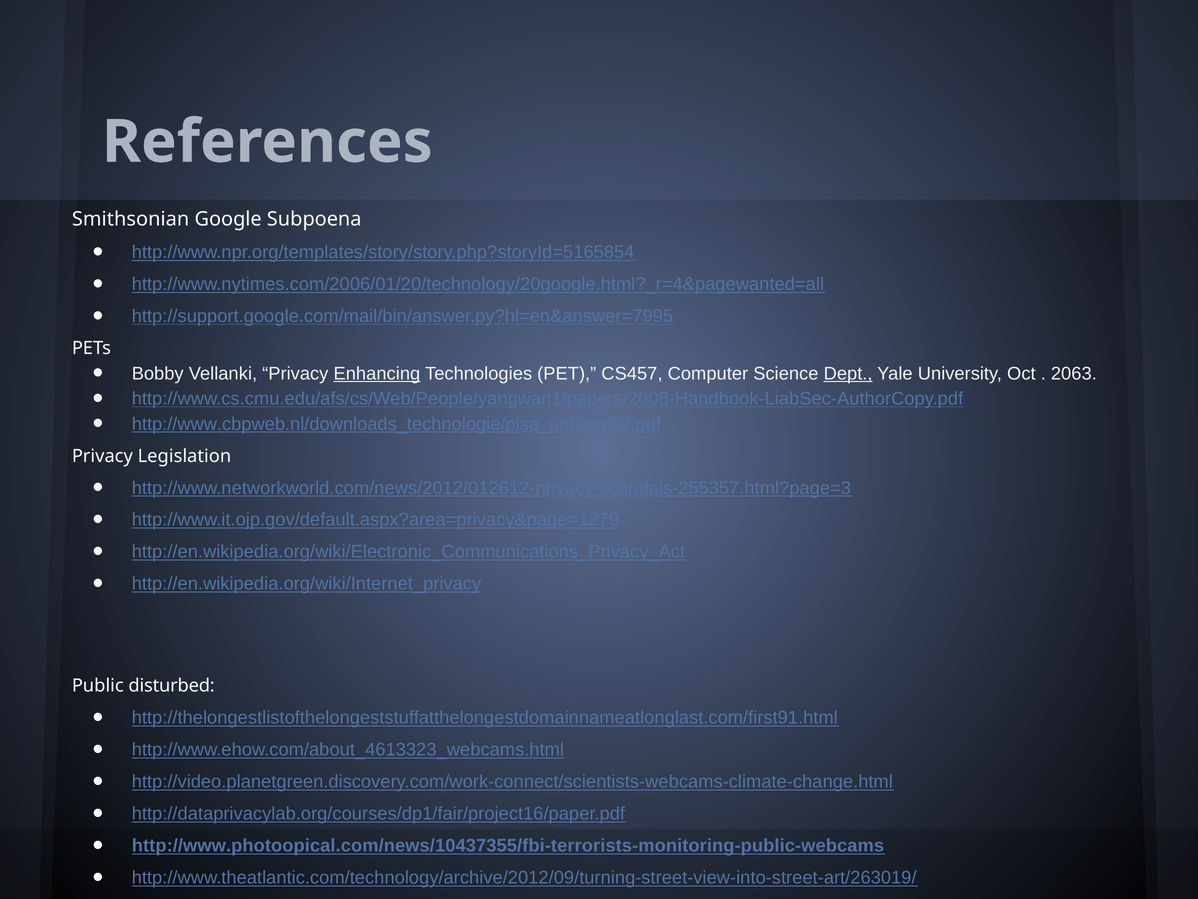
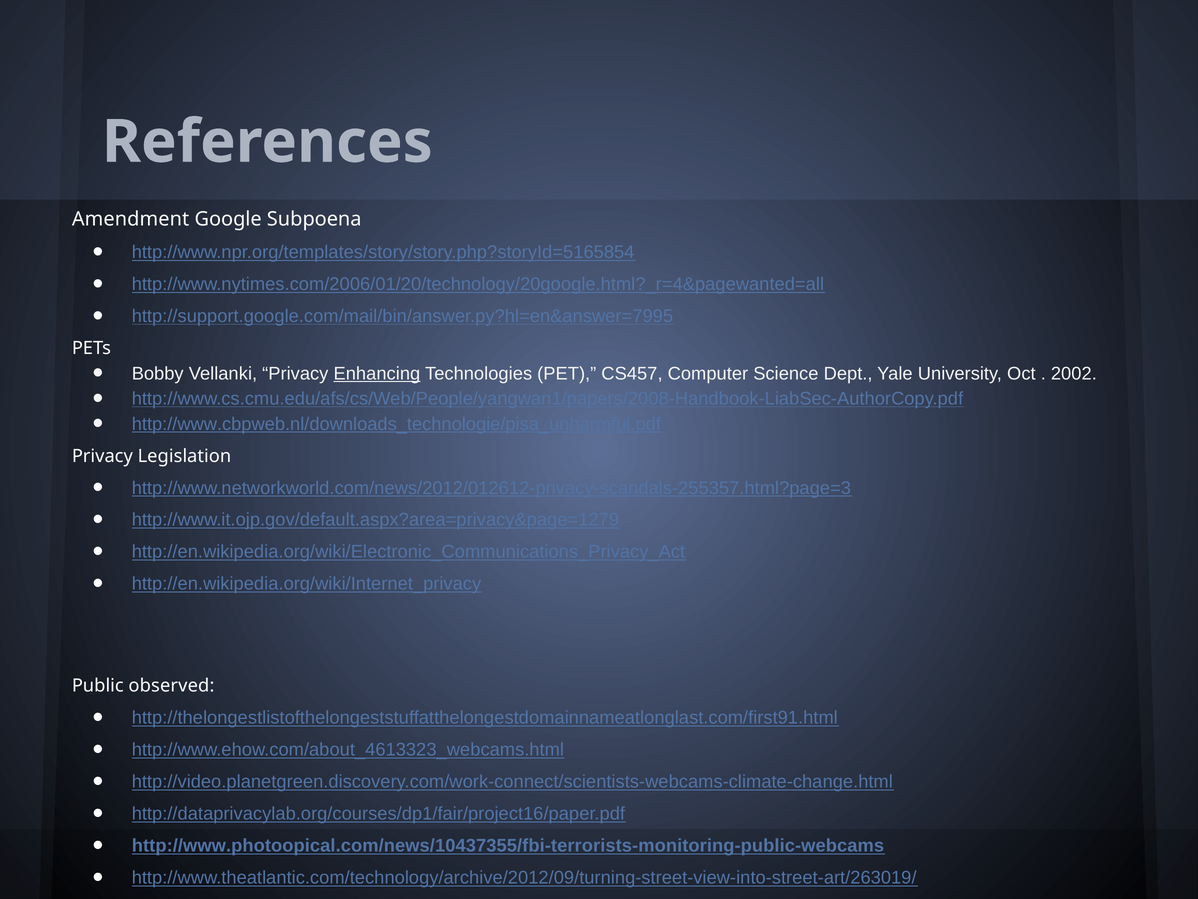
Smithsonian: Smithsonian -> Amendment
Dept underline: present -> none
2063: 2063 -> 2002
disturbed: disturbed -> observed
